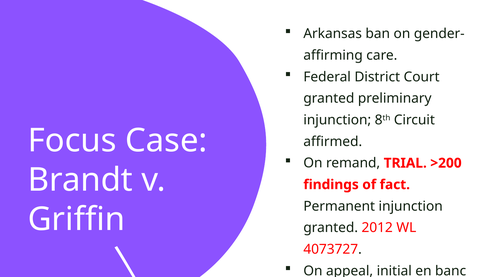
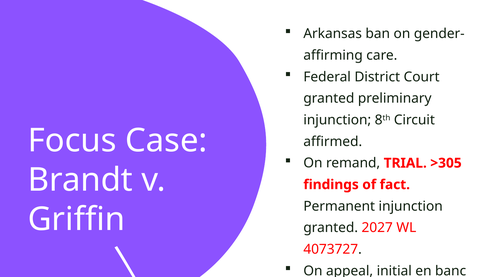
>200: >200 -> >305
2012: 2012 -> 2027
